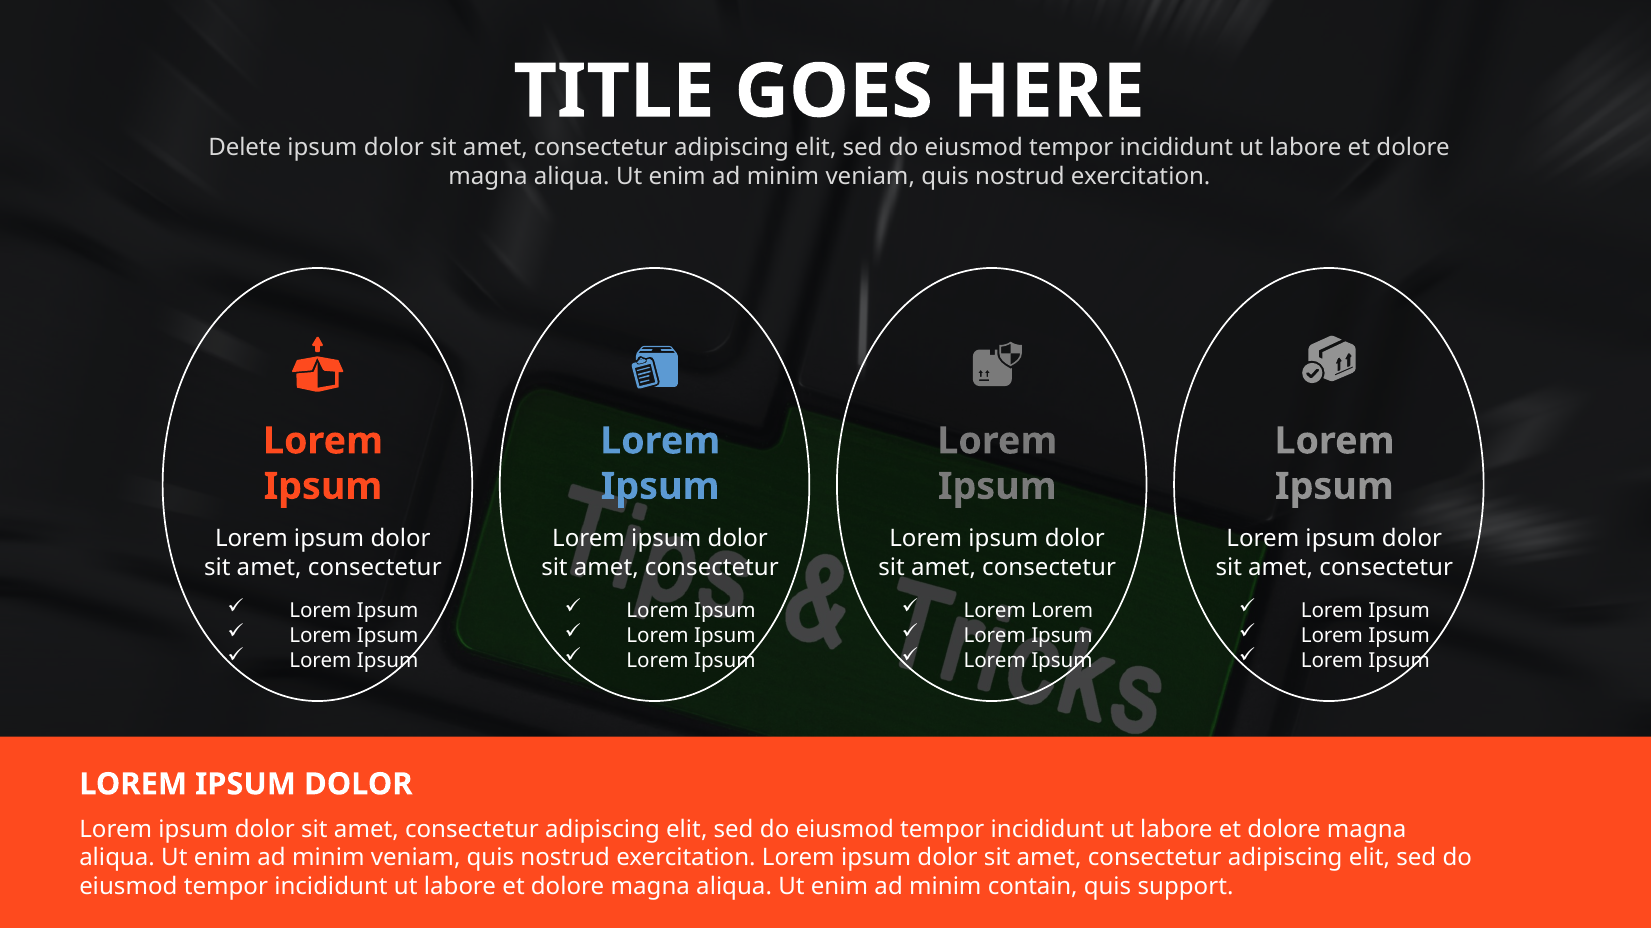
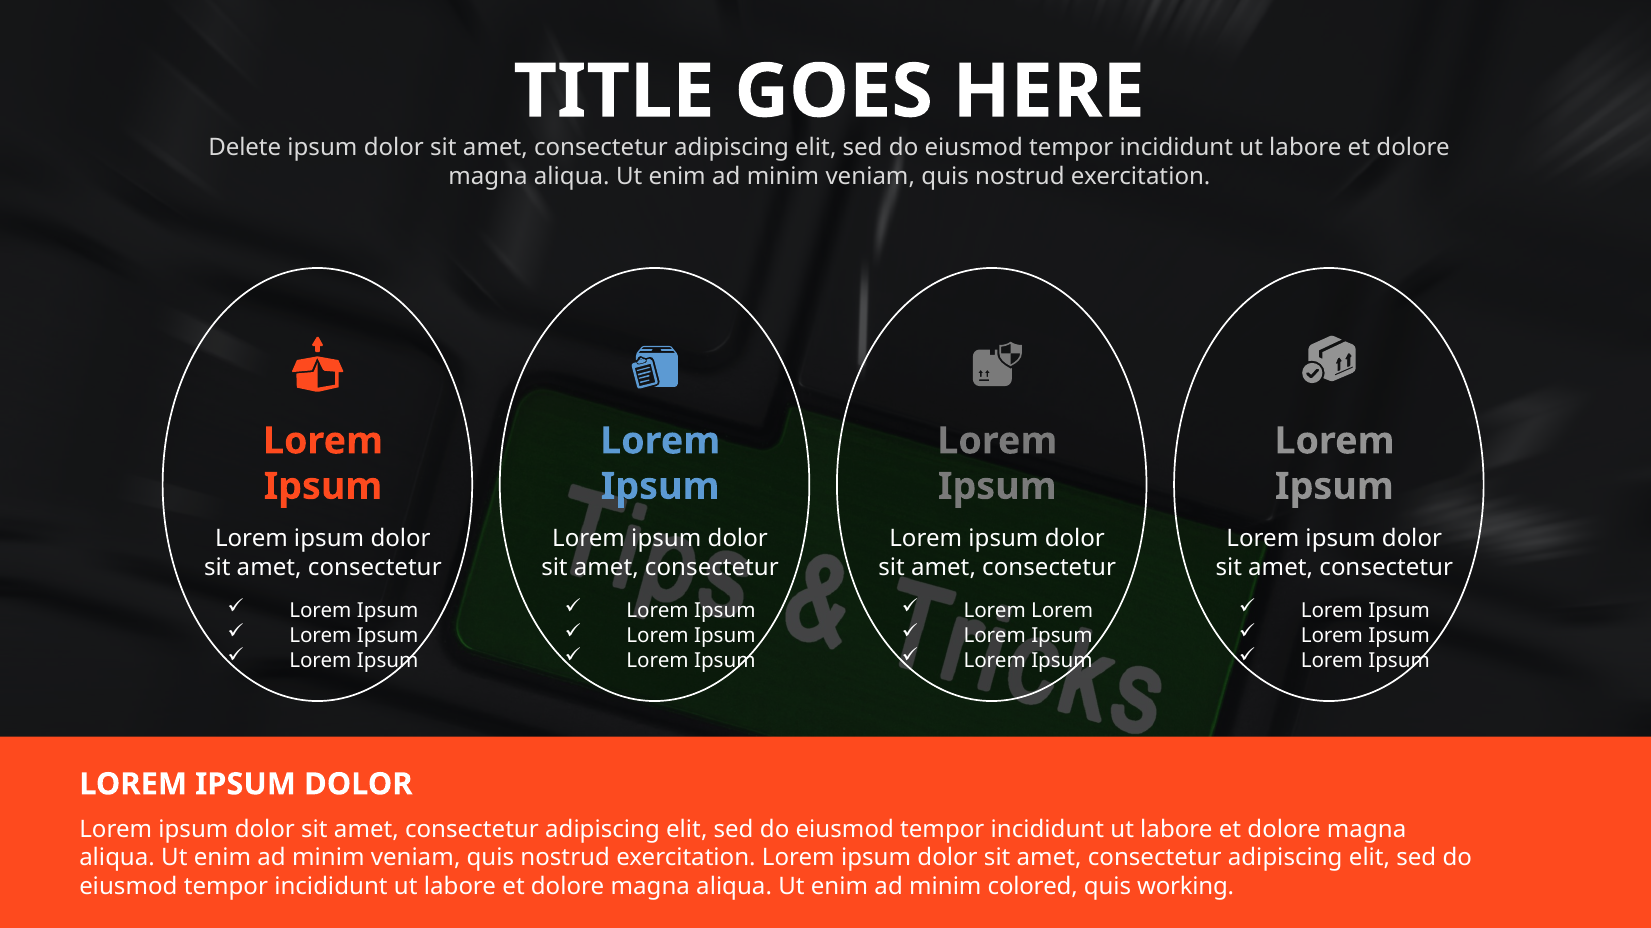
contain: contain -> colored
support: support -> working
